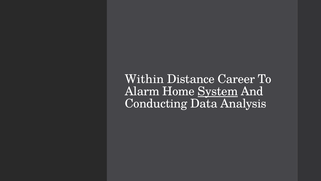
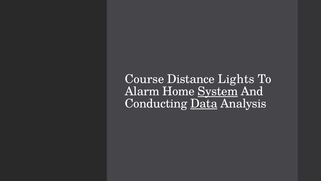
Within: Within -> Course
Career: Career -> Lights
Data underline: none -> present
